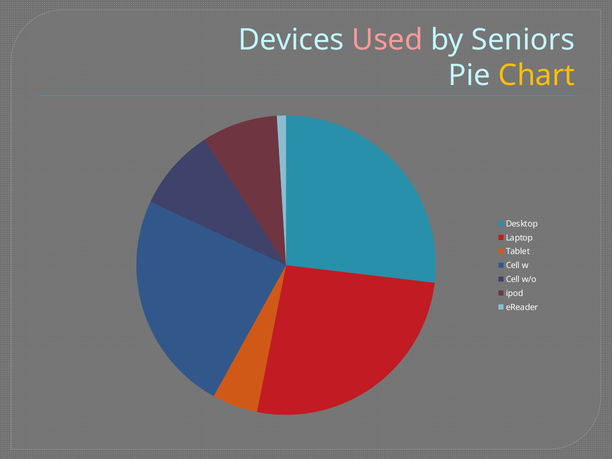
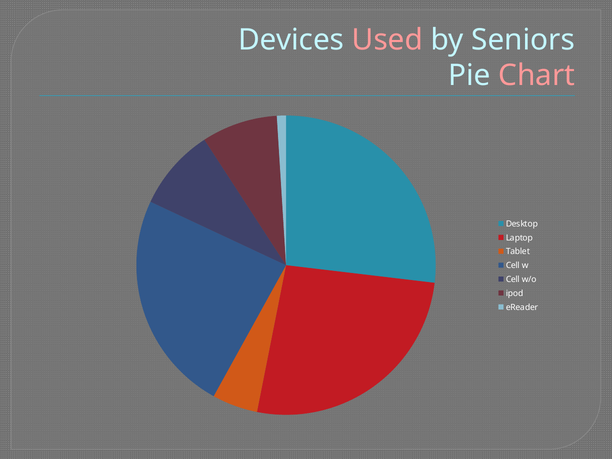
Chart colour: yellow -> pink
